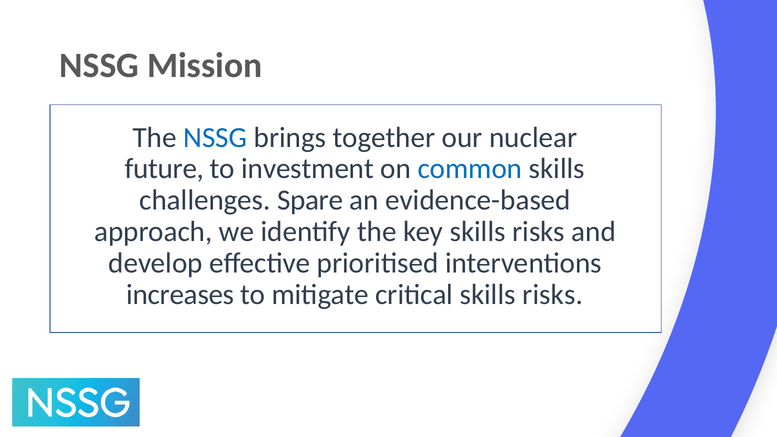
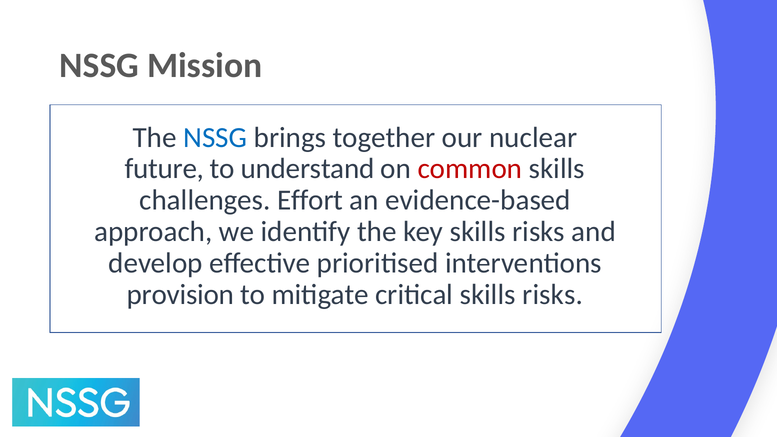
investment: investment -> understand
common colour: blue -> red
Spare: Spare -> Effort
increases: increases -> provision
